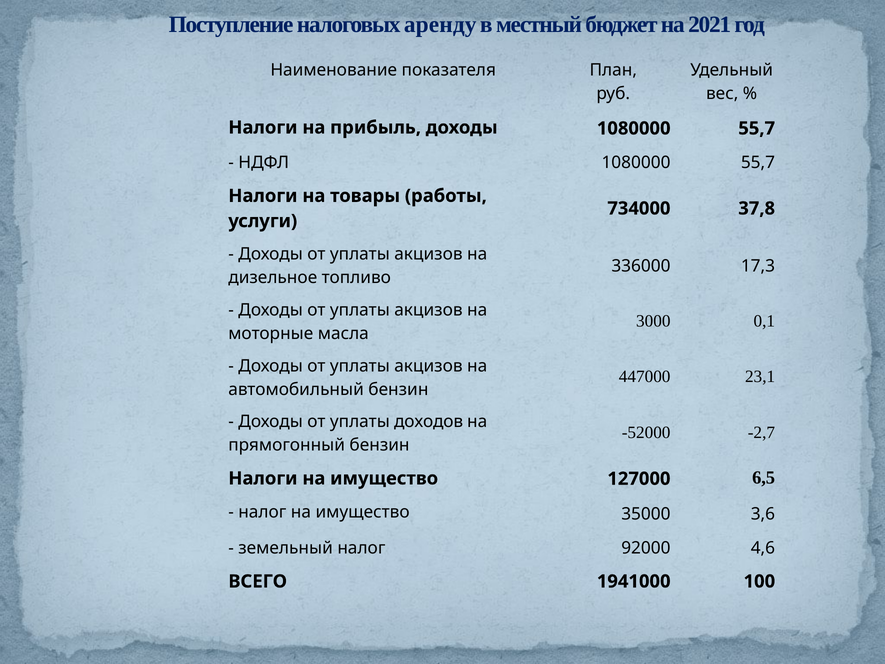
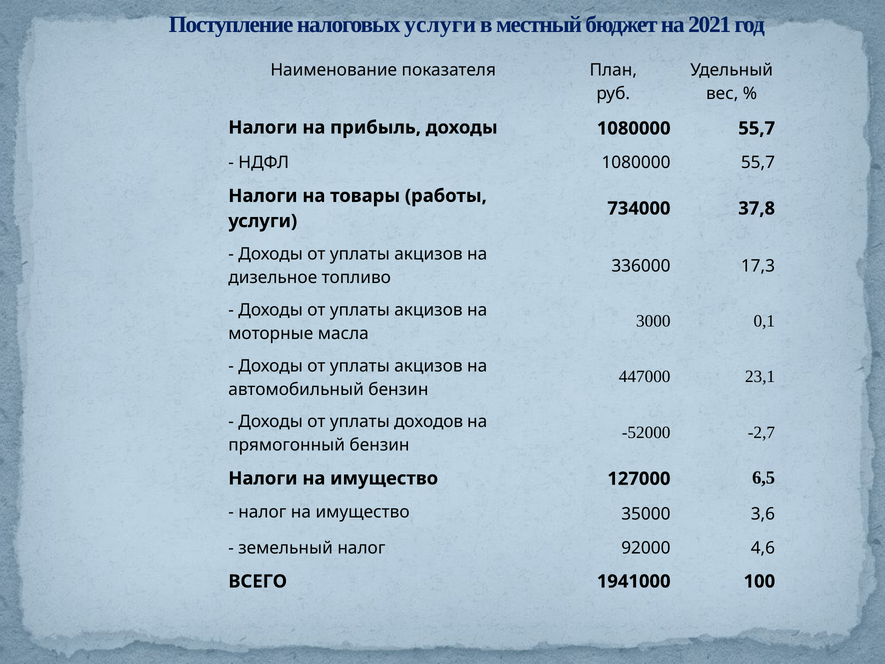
налоговых аренду: аренду -> услуги
